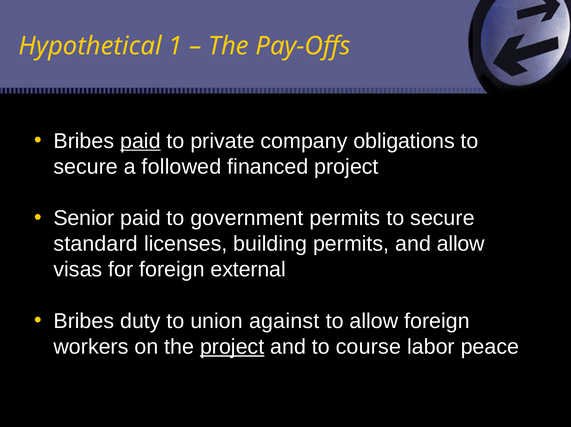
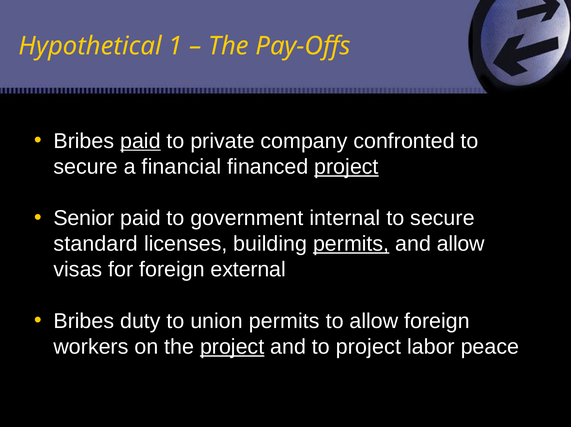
obligations: obligations -> confronted
followed: followed -> financial
project at (346, 167) underline: none -> present
government permits: permits -> internal
permits at (351, 244) underline: none -> present
union against: against -> permits
to course: course -> project
